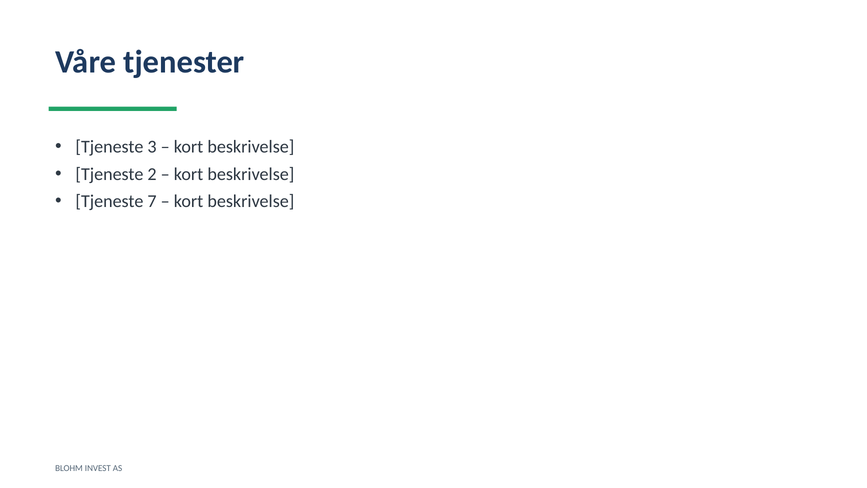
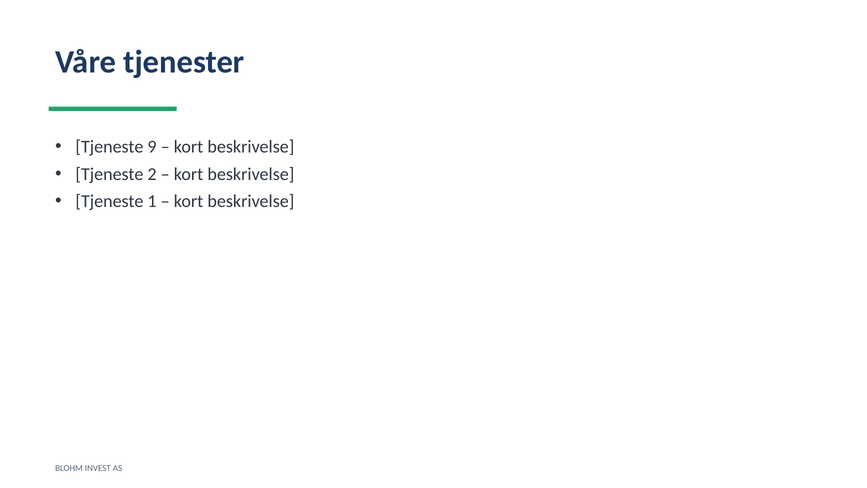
3: 3 -> 9
7: 7 -> 1
